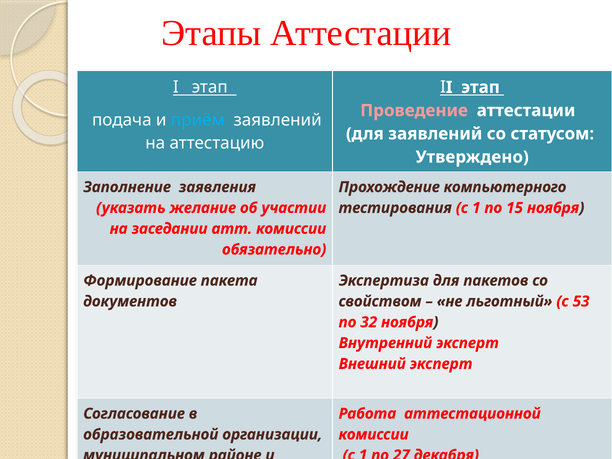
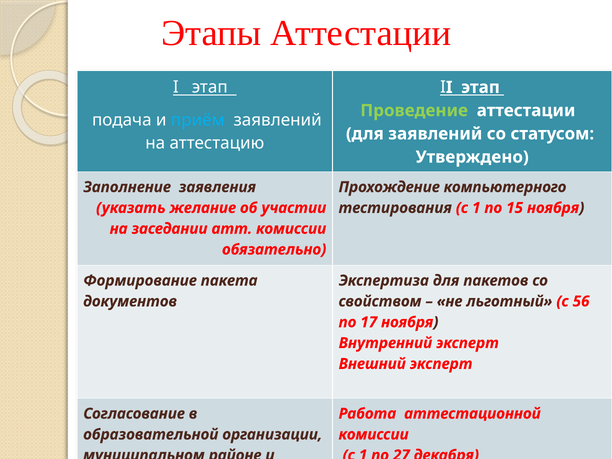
Проведение colour: pink -> light green
53: 53 -> 56
32: 32 -> 17
